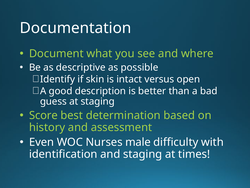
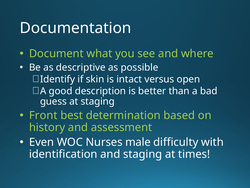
Score: Score -> Front
